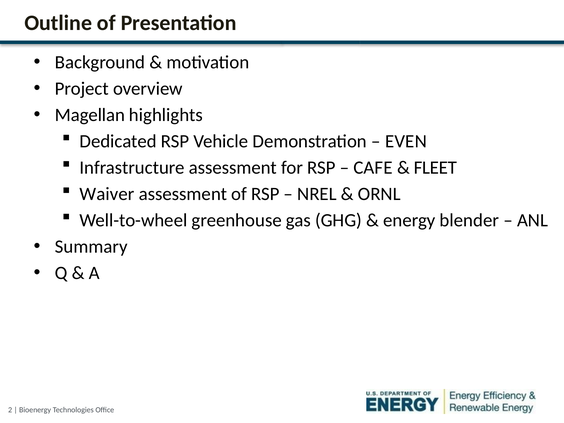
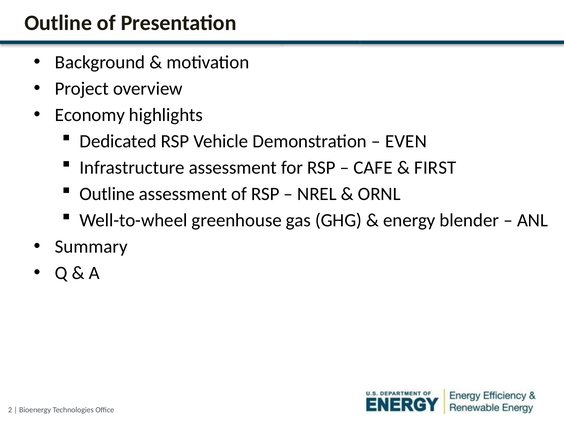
Magellan: Magellan -> Economy
FLEET: FLEET -> FIRST
Waiver at (107, 194): Waiver -> Outline
